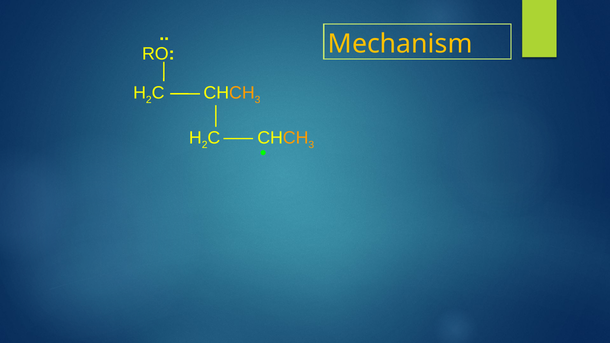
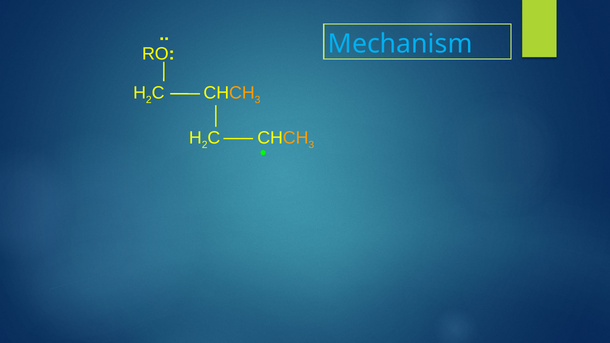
Mechanism colour: yellow -> light blue
